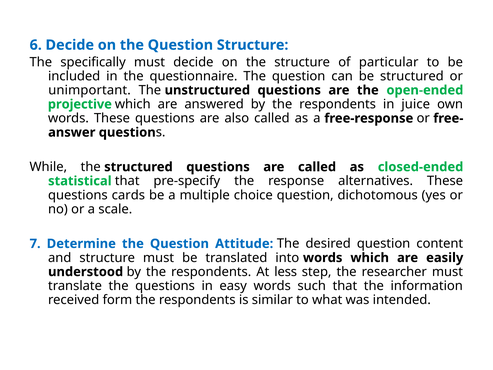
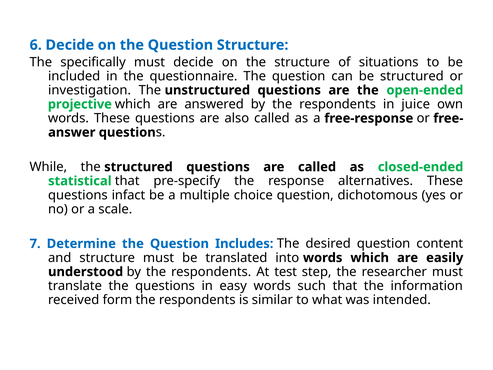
particular: particular -> situations
unimportant: unimportant -> investigation
cards: cards -> infact
Attitude: Attitude -> Includes
less: less -> test
